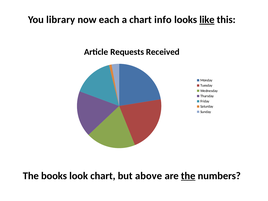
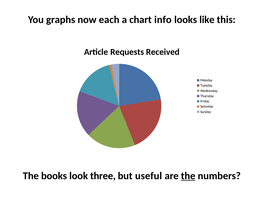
library: library -> graphs
like underline: present -> none
look chart: chart -> three
above: above -> useful
